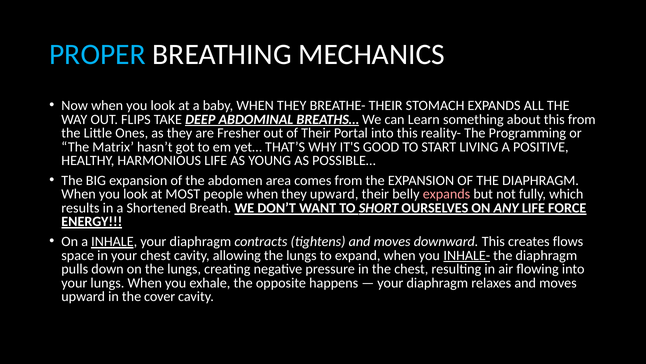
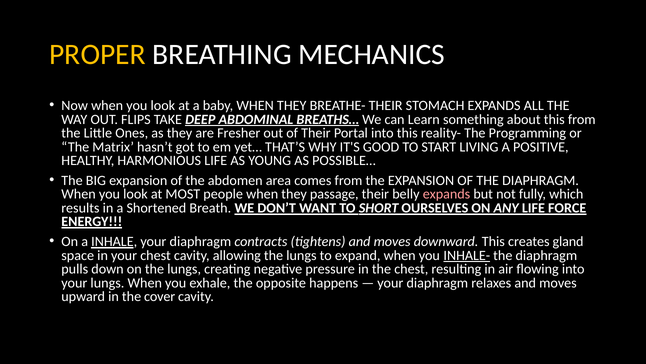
PROPER colour: light blue -> yellow
they upward: upward -> passage
flows: flows -> gland
